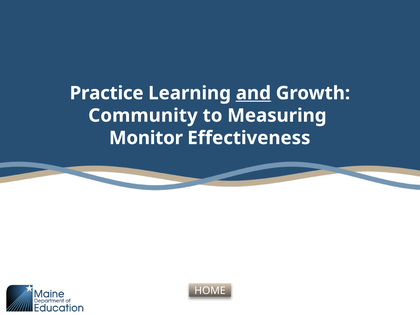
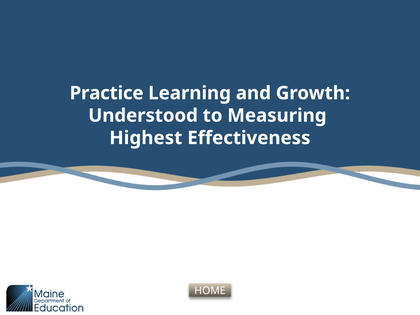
and underline: present -> none
Community: Community -> Understood
Monitor: Monitor -> Highest
